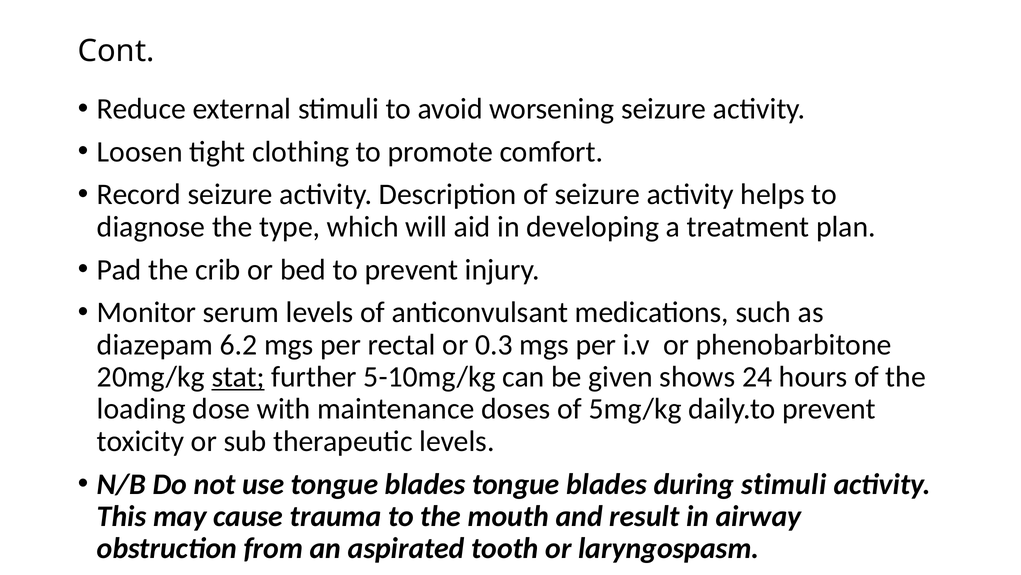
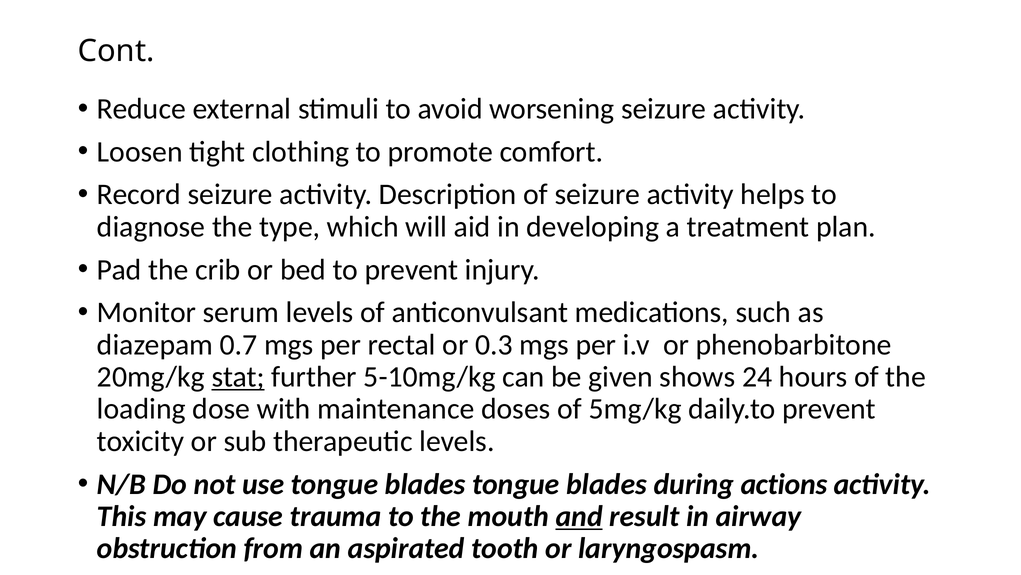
6.2: 6.2 -> 0.7
during stimuli: stimuli -> actions
and underline: none -> present
